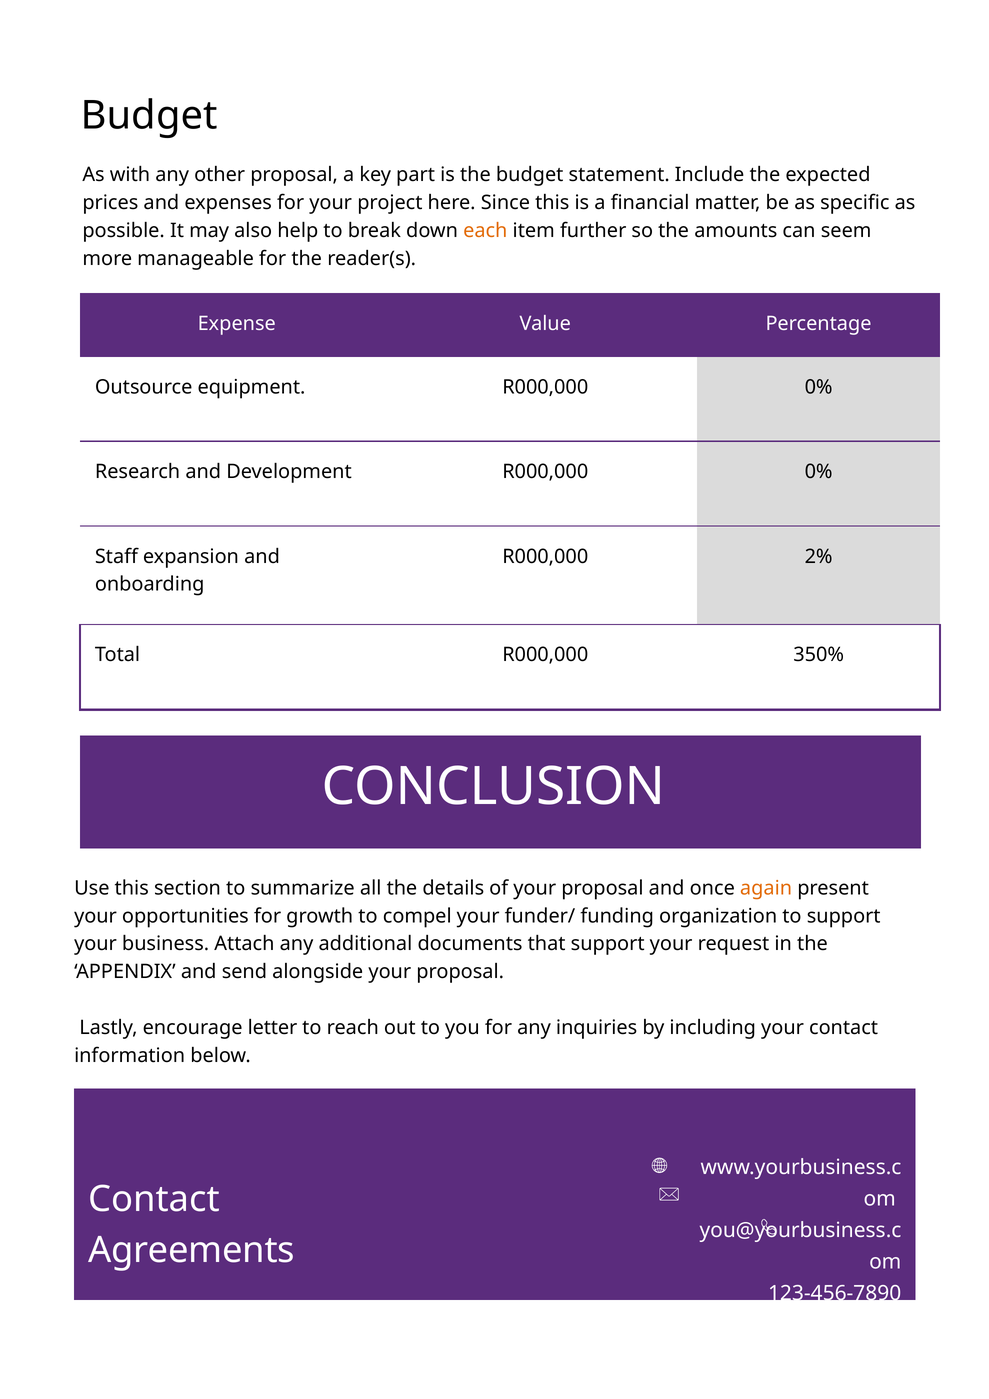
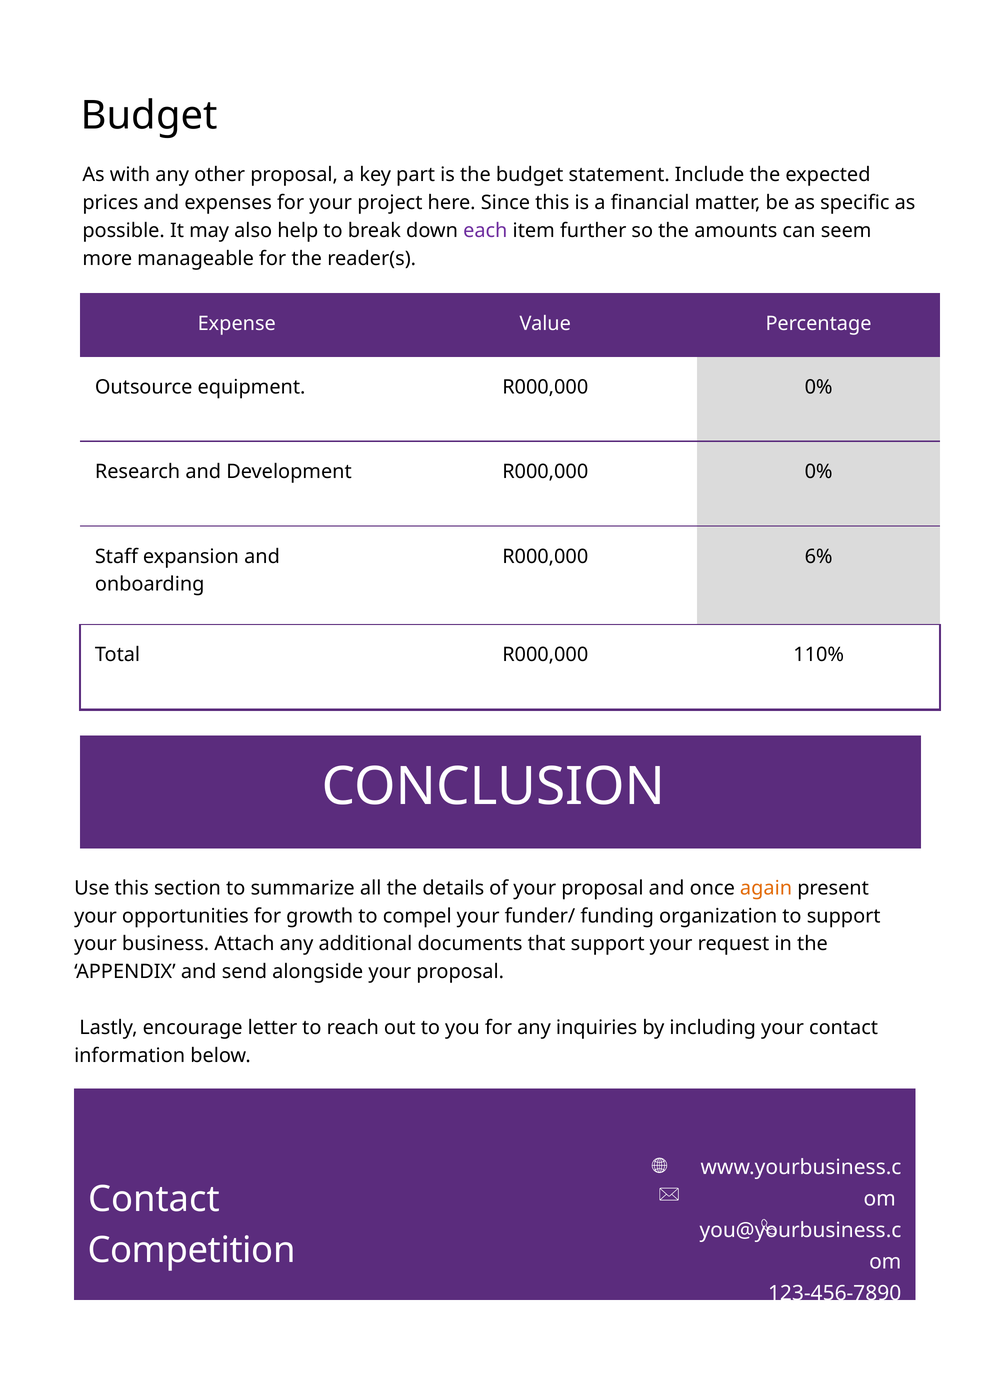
each colour: orange -> purple
2%: 2% -> 6%
350%: 350% -> 110%
Agreements: Agreements -> Competition
